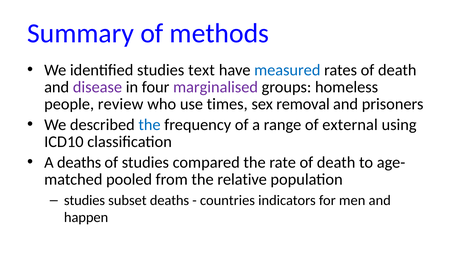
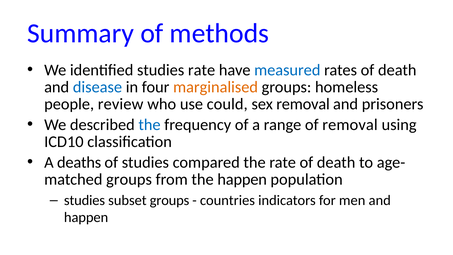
studies text: text -> rate
disease colour: purple -> blue
marginalised colour: purple -> orange
times: times -> could
of external: external -> removal
pooled at (129, 179): pooled -> groups
the relative: relative -> happen
subset deaths: deaths -> groups
